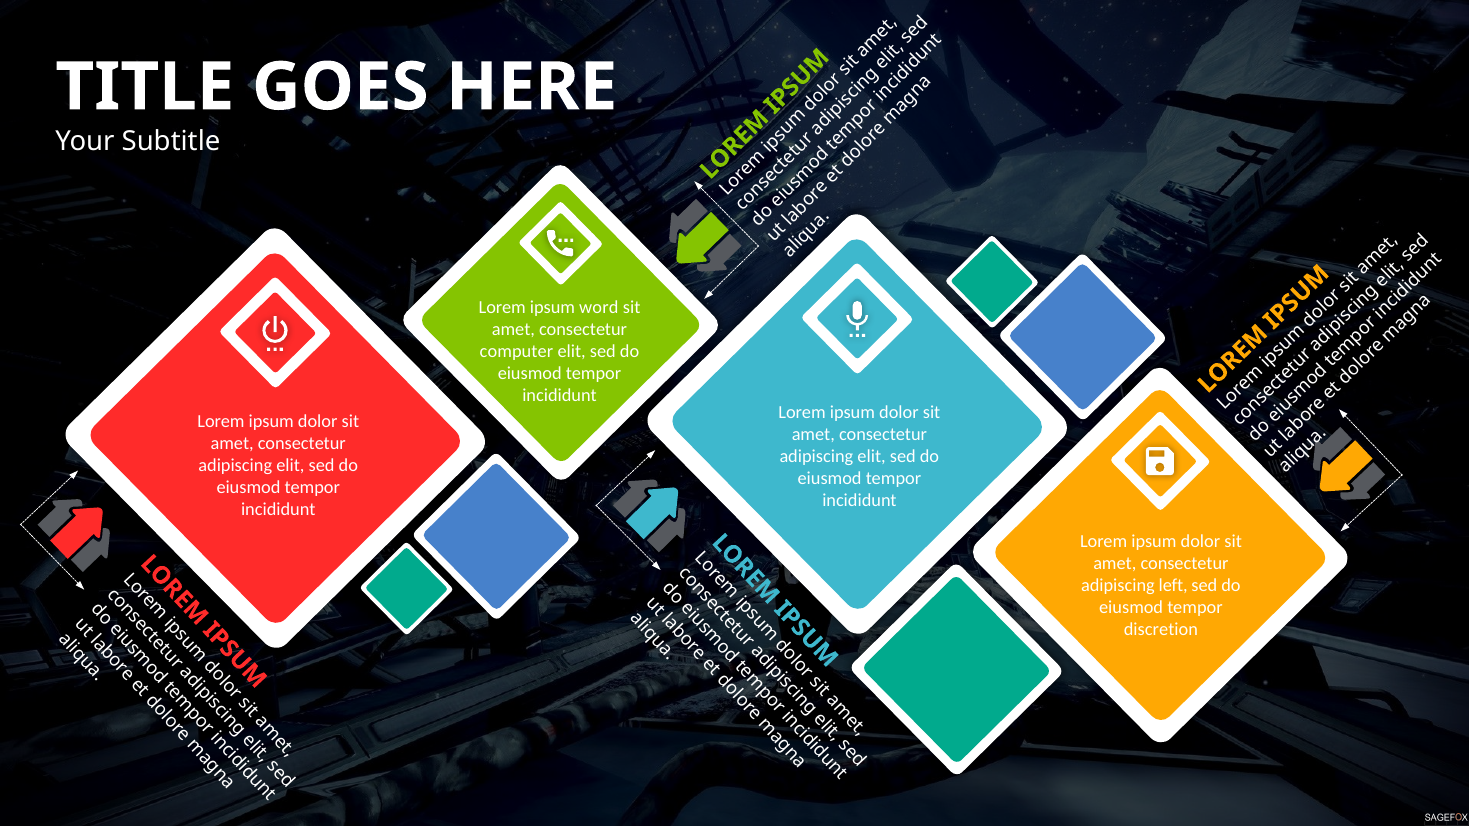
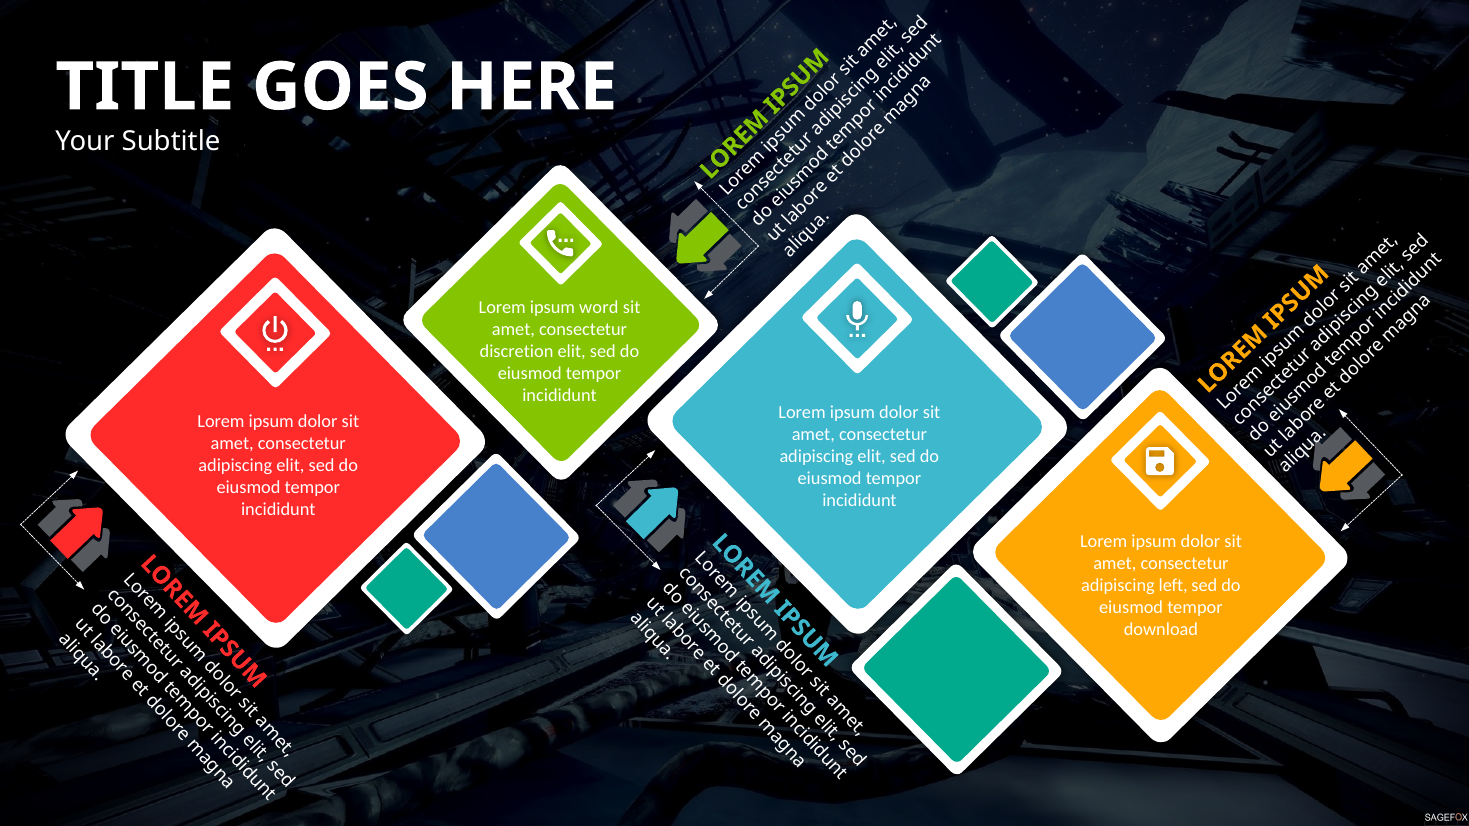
computer: computer -> discretion
discretion: discretion -> download
